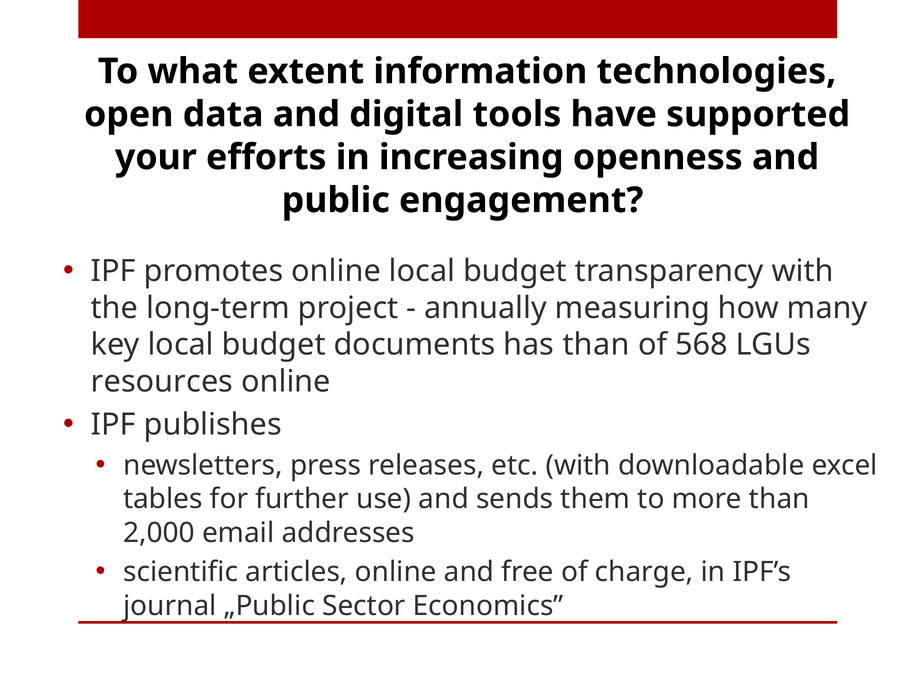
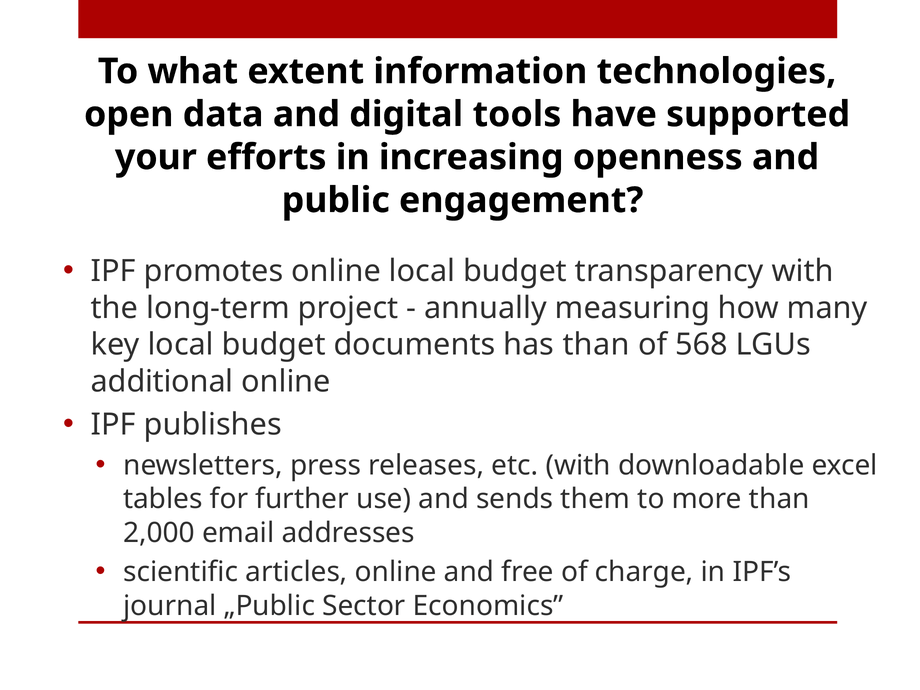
resources: resources -> additional
